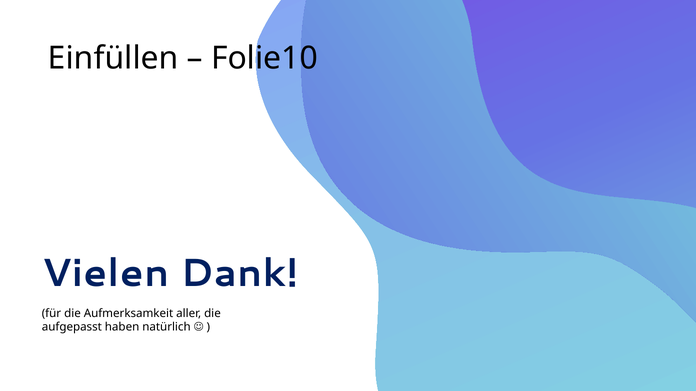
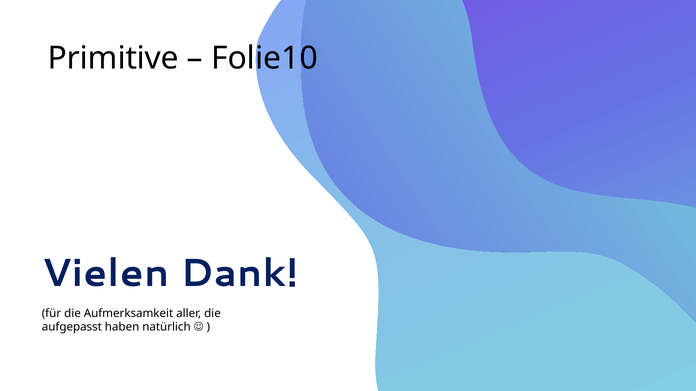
Einfüllen: Einfüllen -> Primitive
